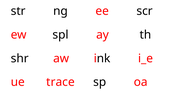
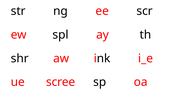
trace: trace -> scree
